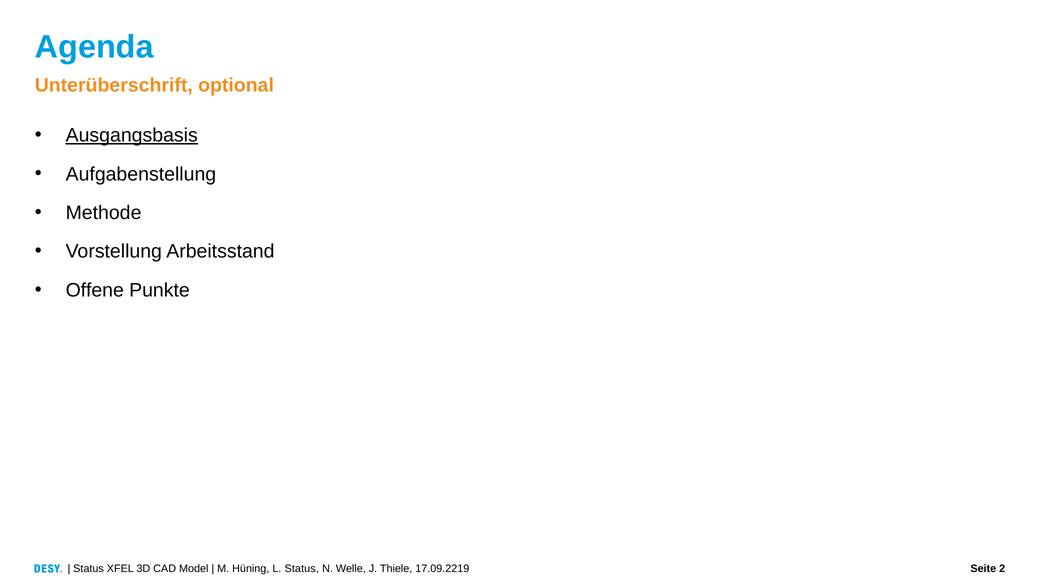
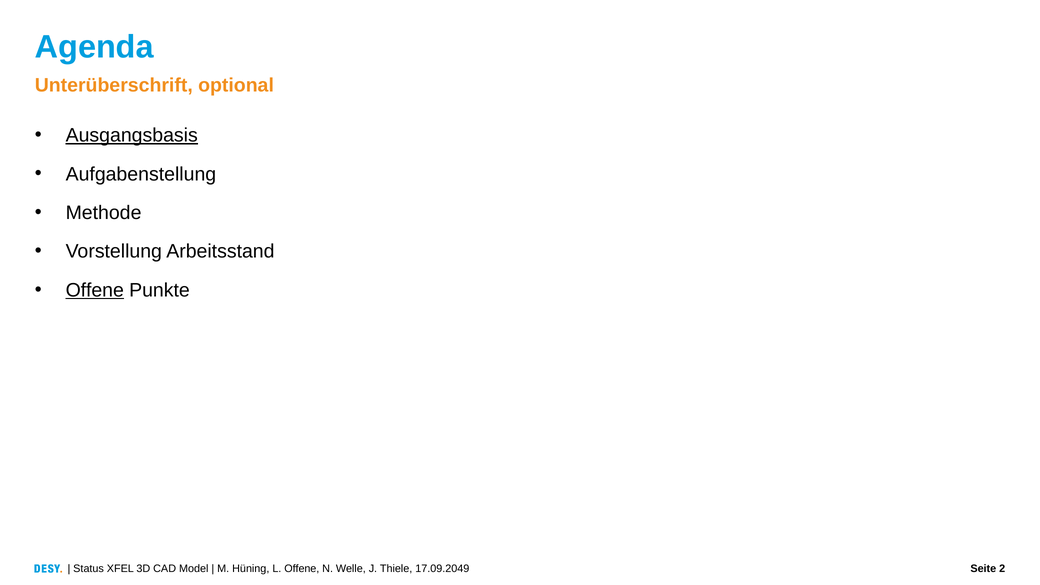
Offene at (95, 290) underline: none -> present
L Status: Status -> Offene
17.09.2219: 17.09.2219 -> 17.09.2049
